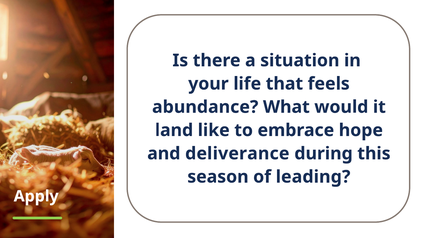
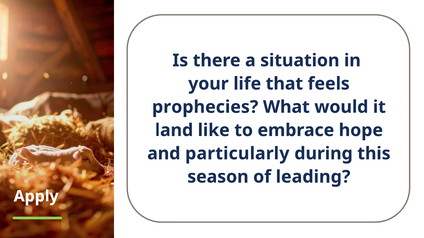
abundance: abundance -> prophecies
deliverance: deliverance -> particularly
